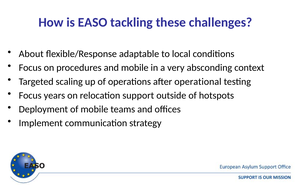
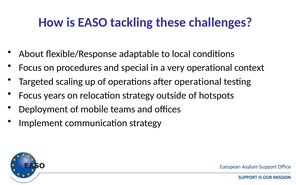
and mobile: mobile -> special
very absconding: absconding -> operational
relocation support: support -> strategy
